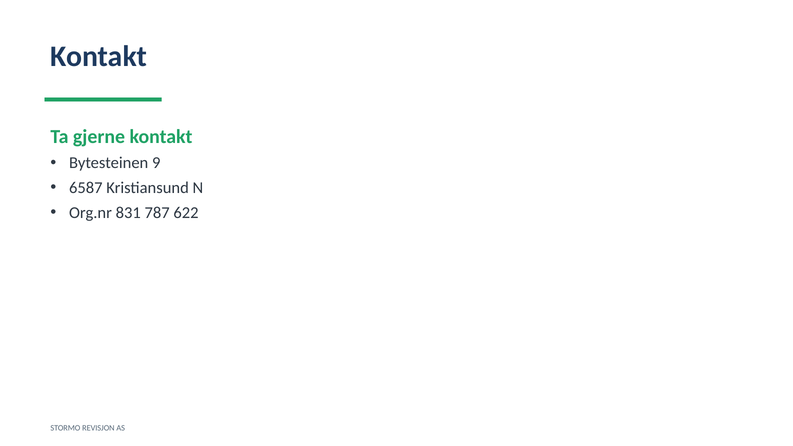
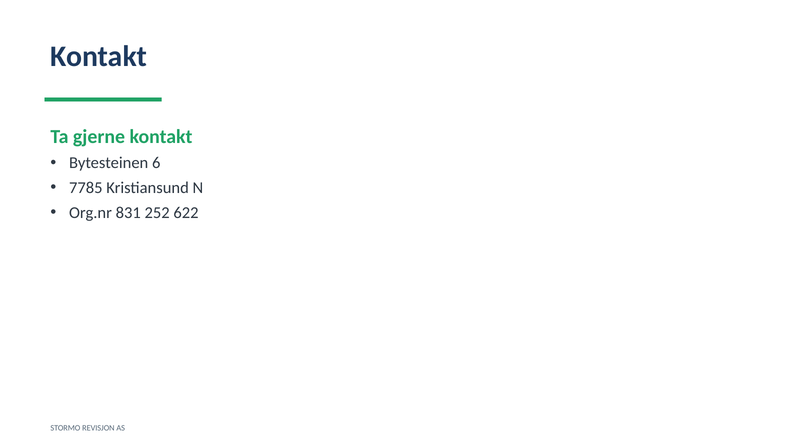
9: 9 -> 6
6587: 6587 -> 7785
787: 787 -> 252
